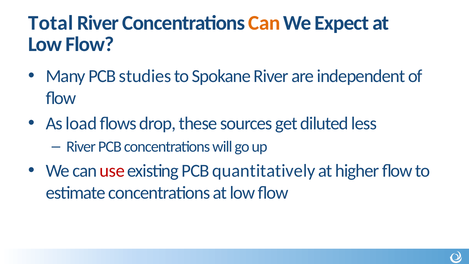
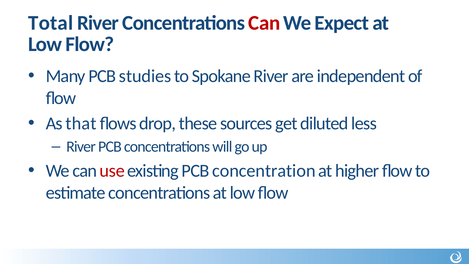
Can at (264, 23) colour: orange -> red
load: load -> that
quantitatively: quantitatively -> concentration
